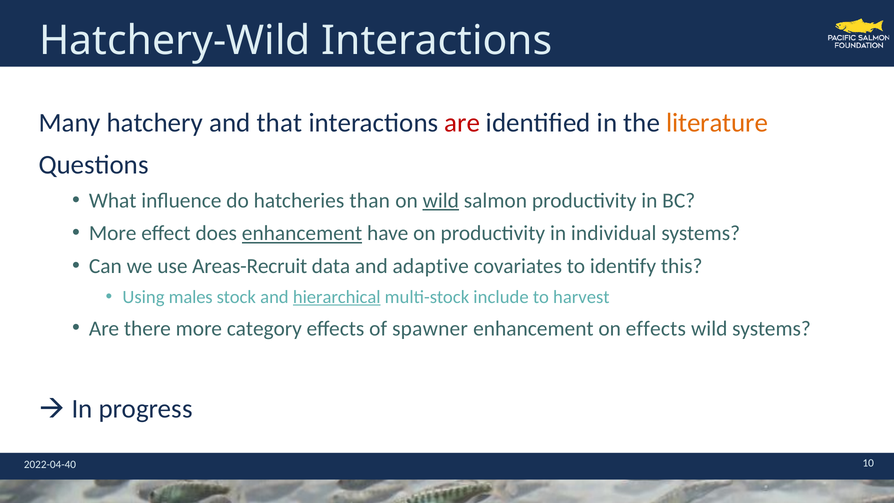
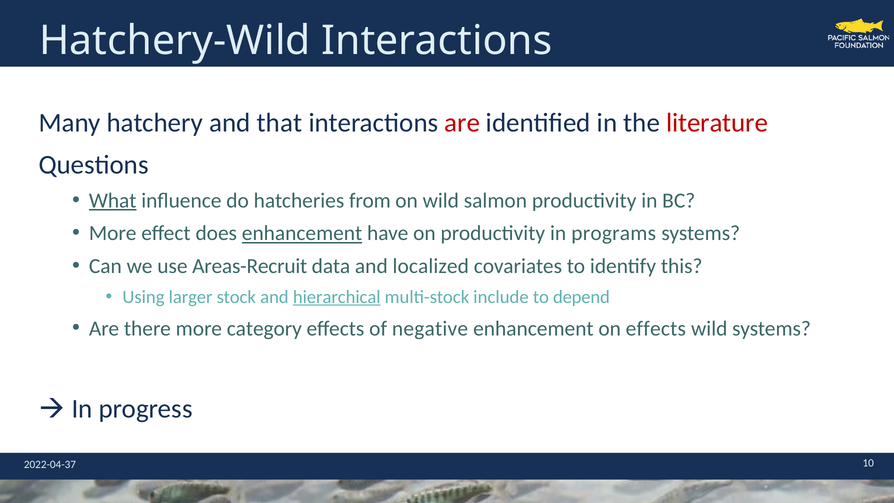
literature colour: orange -> red
What underline: none -> present
than: than -> from
wild at (441, 200) underline: present -> none
individual: individual -> programs
adaptive: adaptive -> localized
males: males -> larger
harvest: harvest -> depend
spawner: spawner -> negative
2022-04-40: 2022-04-40 -> 2022-04-37
